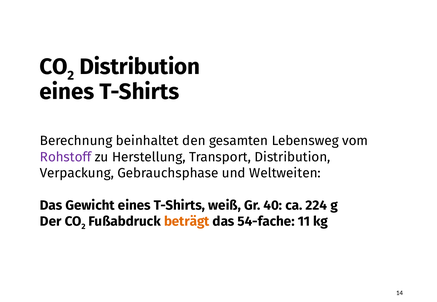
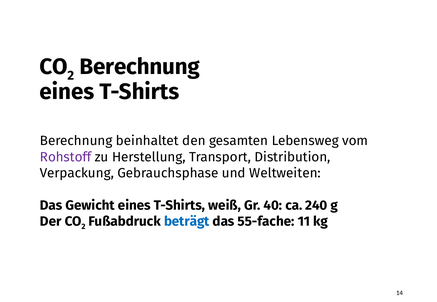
Distribution at (140, 67): Distribution -> Berechnung
224: 224 -> 240
beträgt colour: orange -> blue
54-fache: 54-fache -> 55-fache
